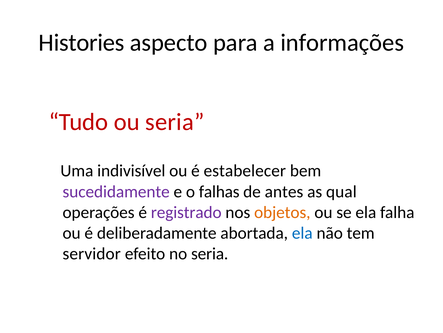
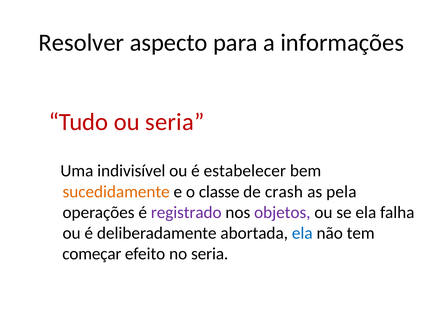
Histories: Histories -> Resolver
sucedidamente colour: purple -> orange
falhas: falhas -> classe
antes: antes -> crash
qual: qual -> pela
objetos colour: orange -> purple
servidor: servidor -> começar
